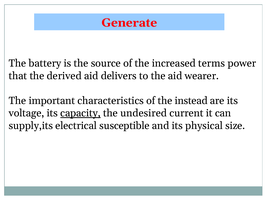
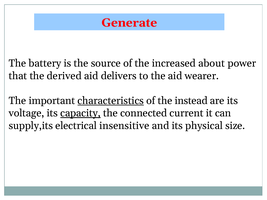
terms: terms -> about
characteristics underline: none -> present
undesired: undesired -> connected
susceptible: susceptible -> insensitive
